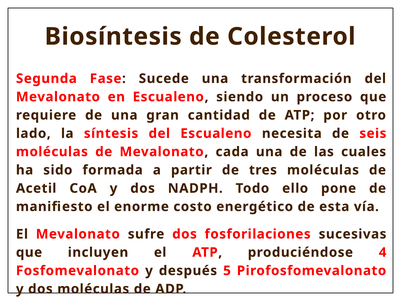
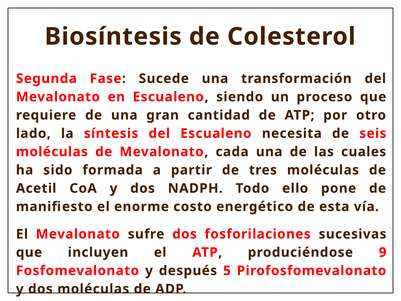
4: 4 -> 9
